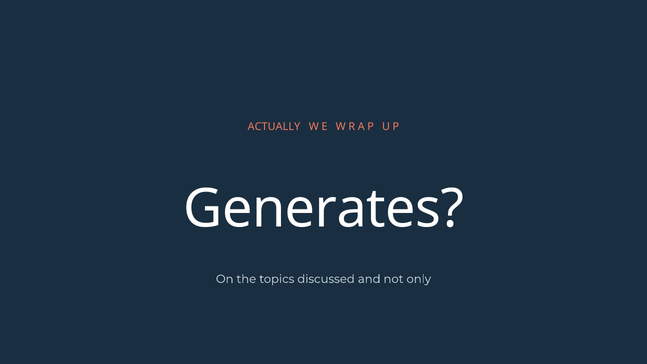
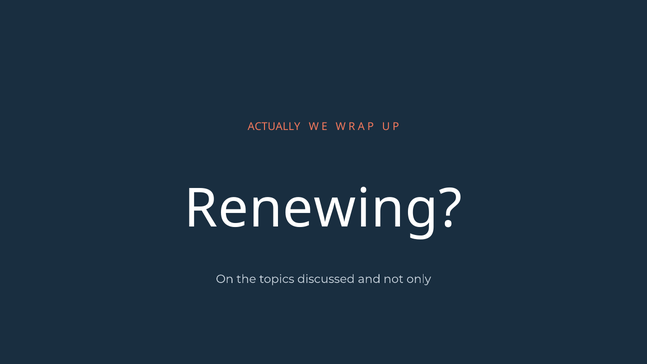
Generates: Generates -> Renewing
